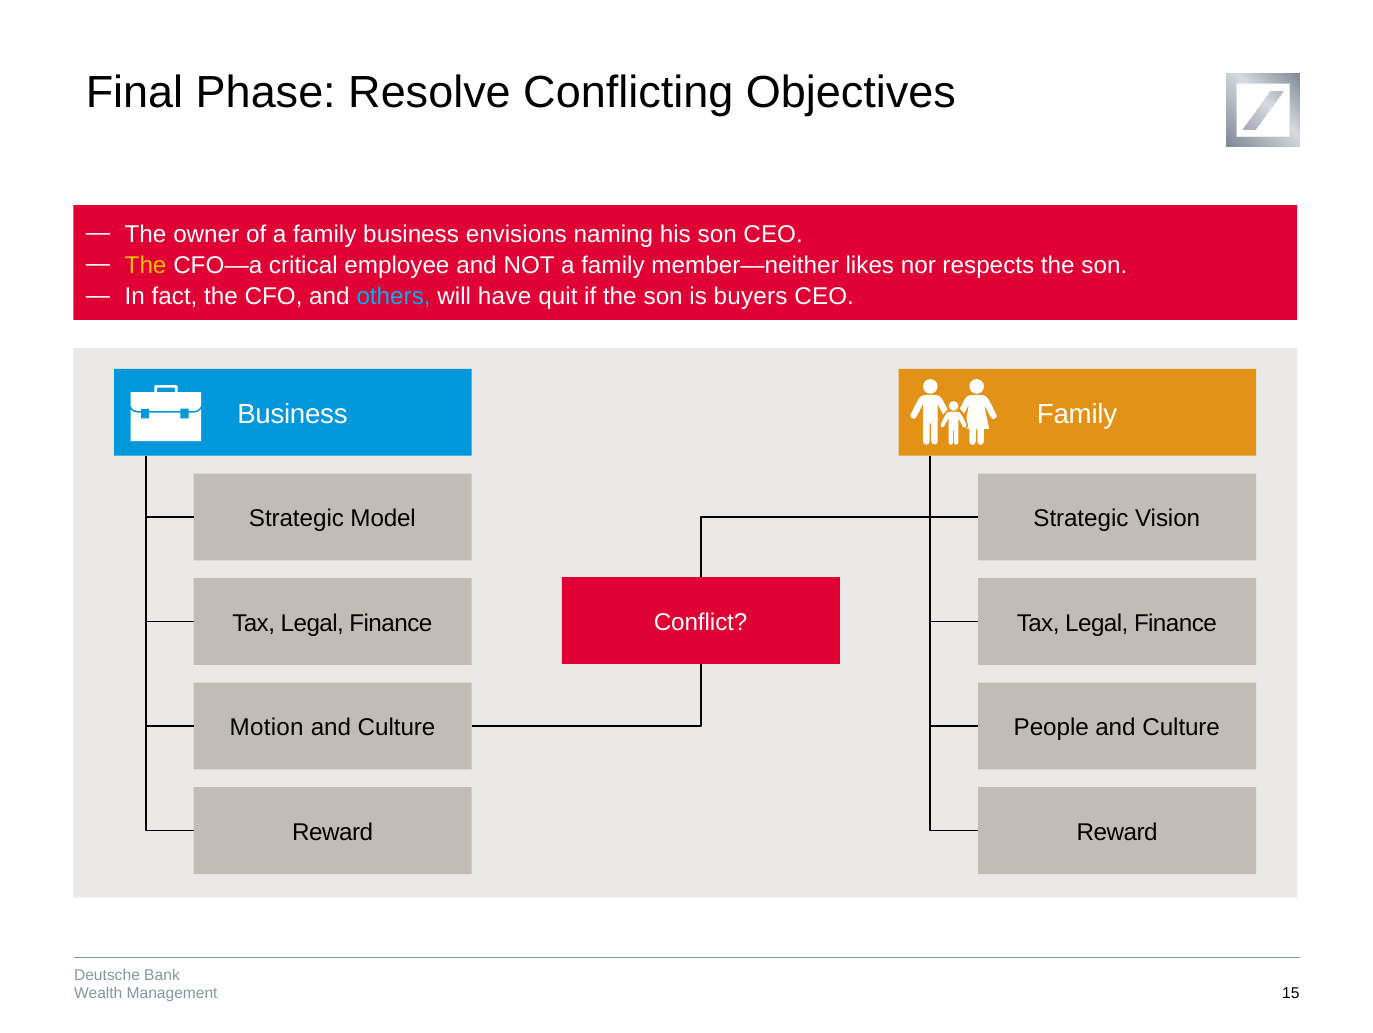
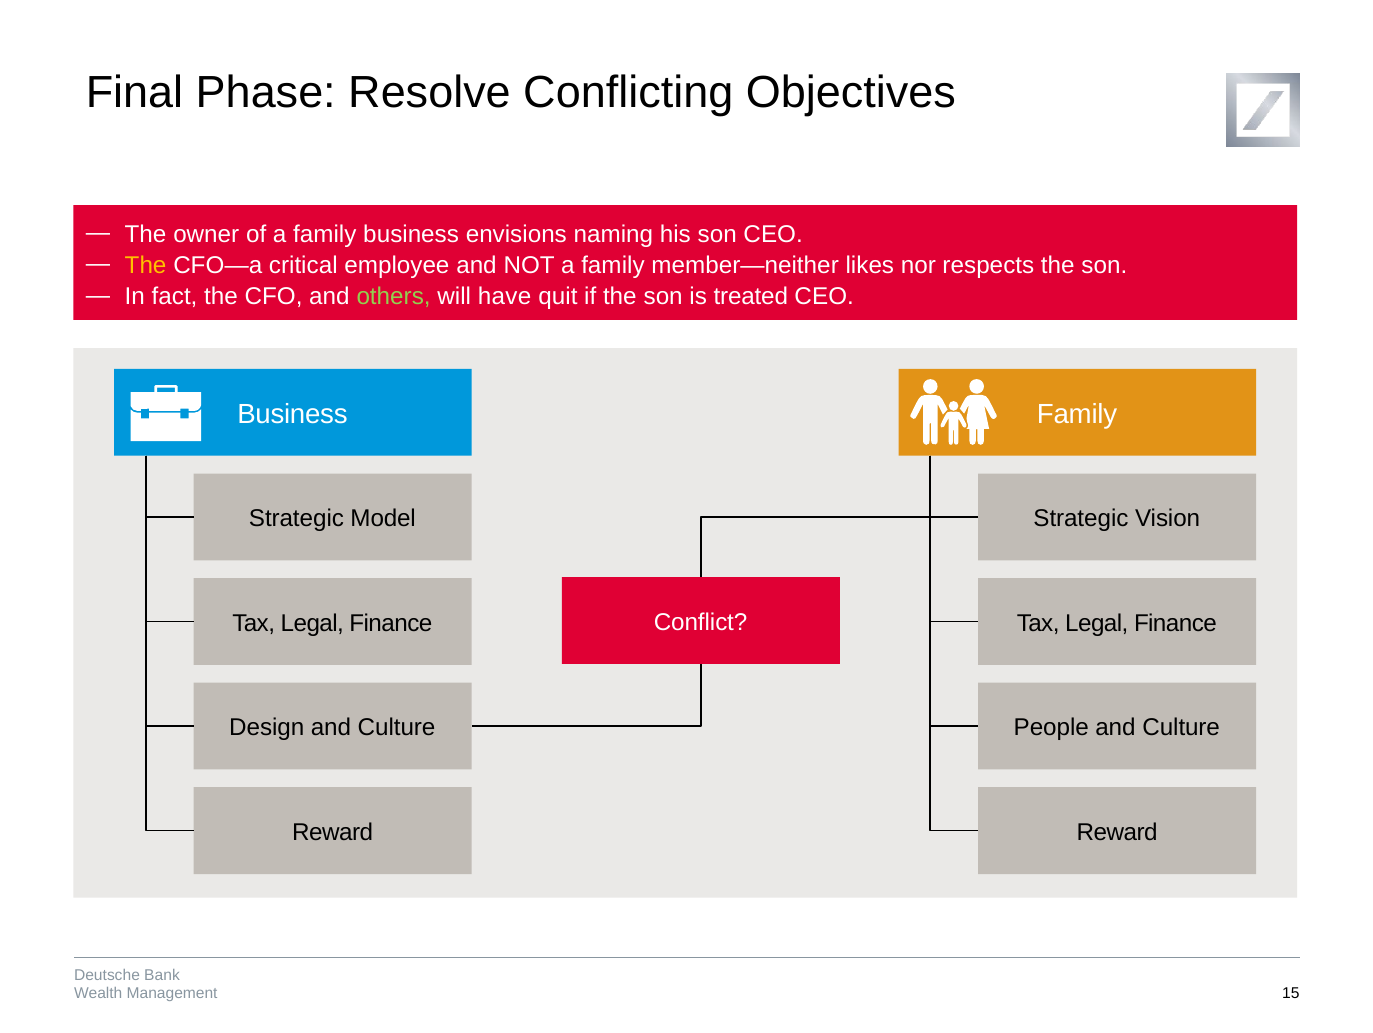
others colour: light blue -> light green
buyers: buyers -> treated
Motion: Motion -> Design
